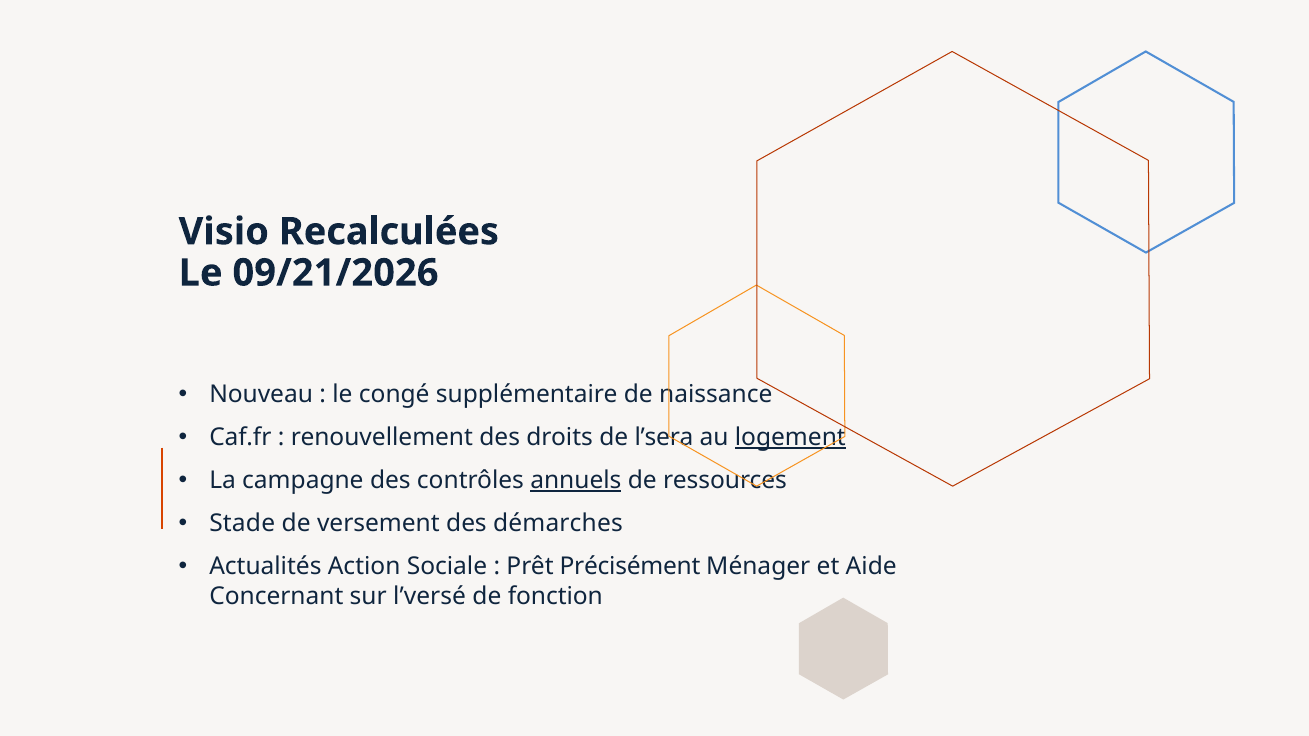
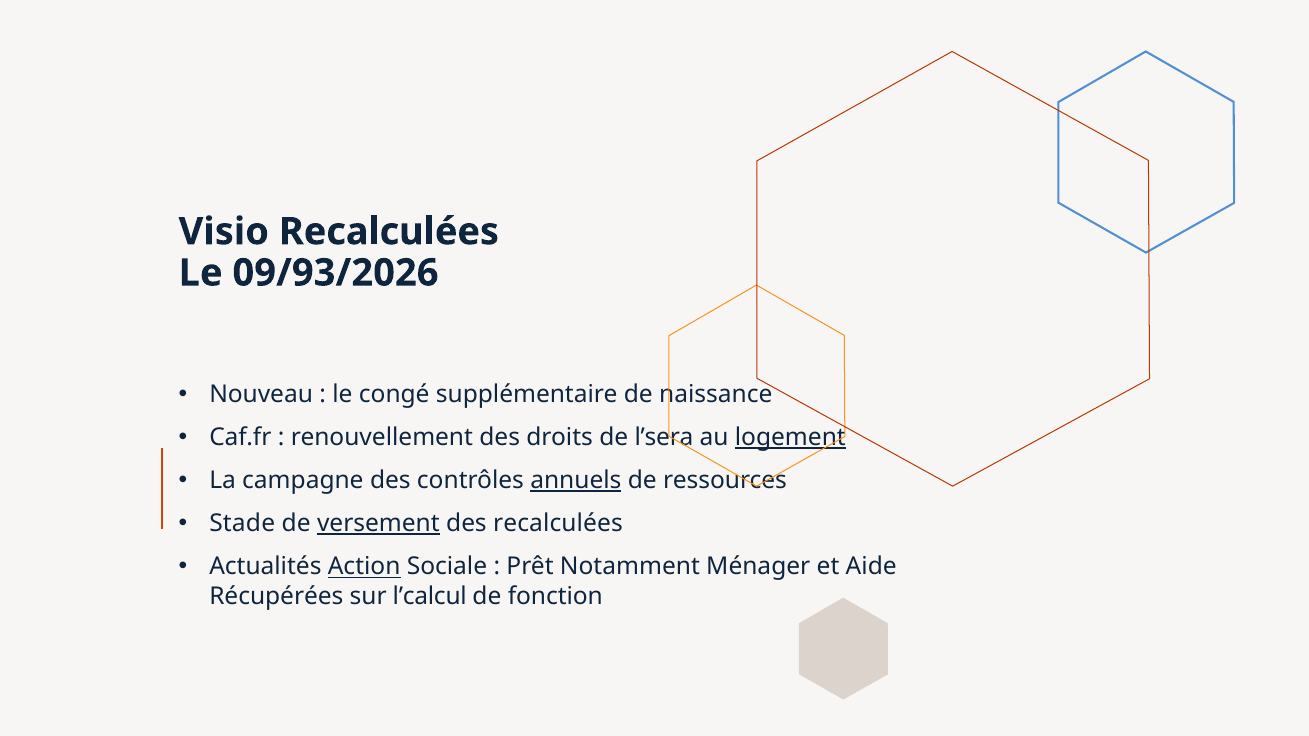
09/21/2026: 09/21/2026 -> 09/93/2026
versement underline: none -> present
des démarches: démarches -> recalculées
Action underline: none -> present
Précisément: Précisément -> Notamment
Concernant: Concernant -> Récupérées
l’versé: l’versé -> l’calcul
